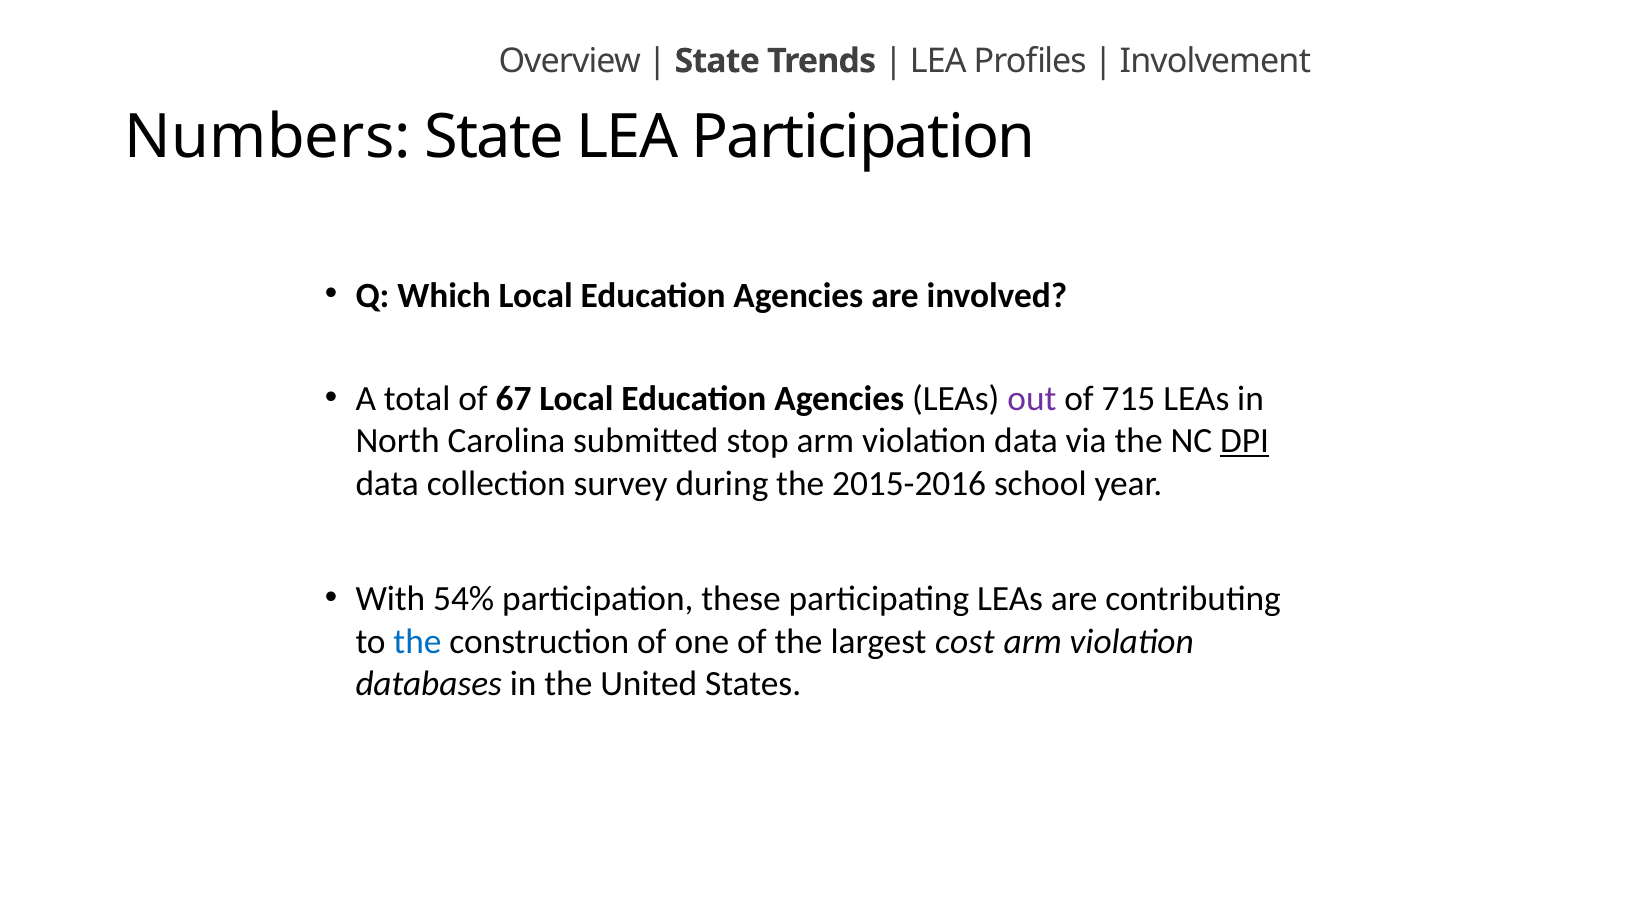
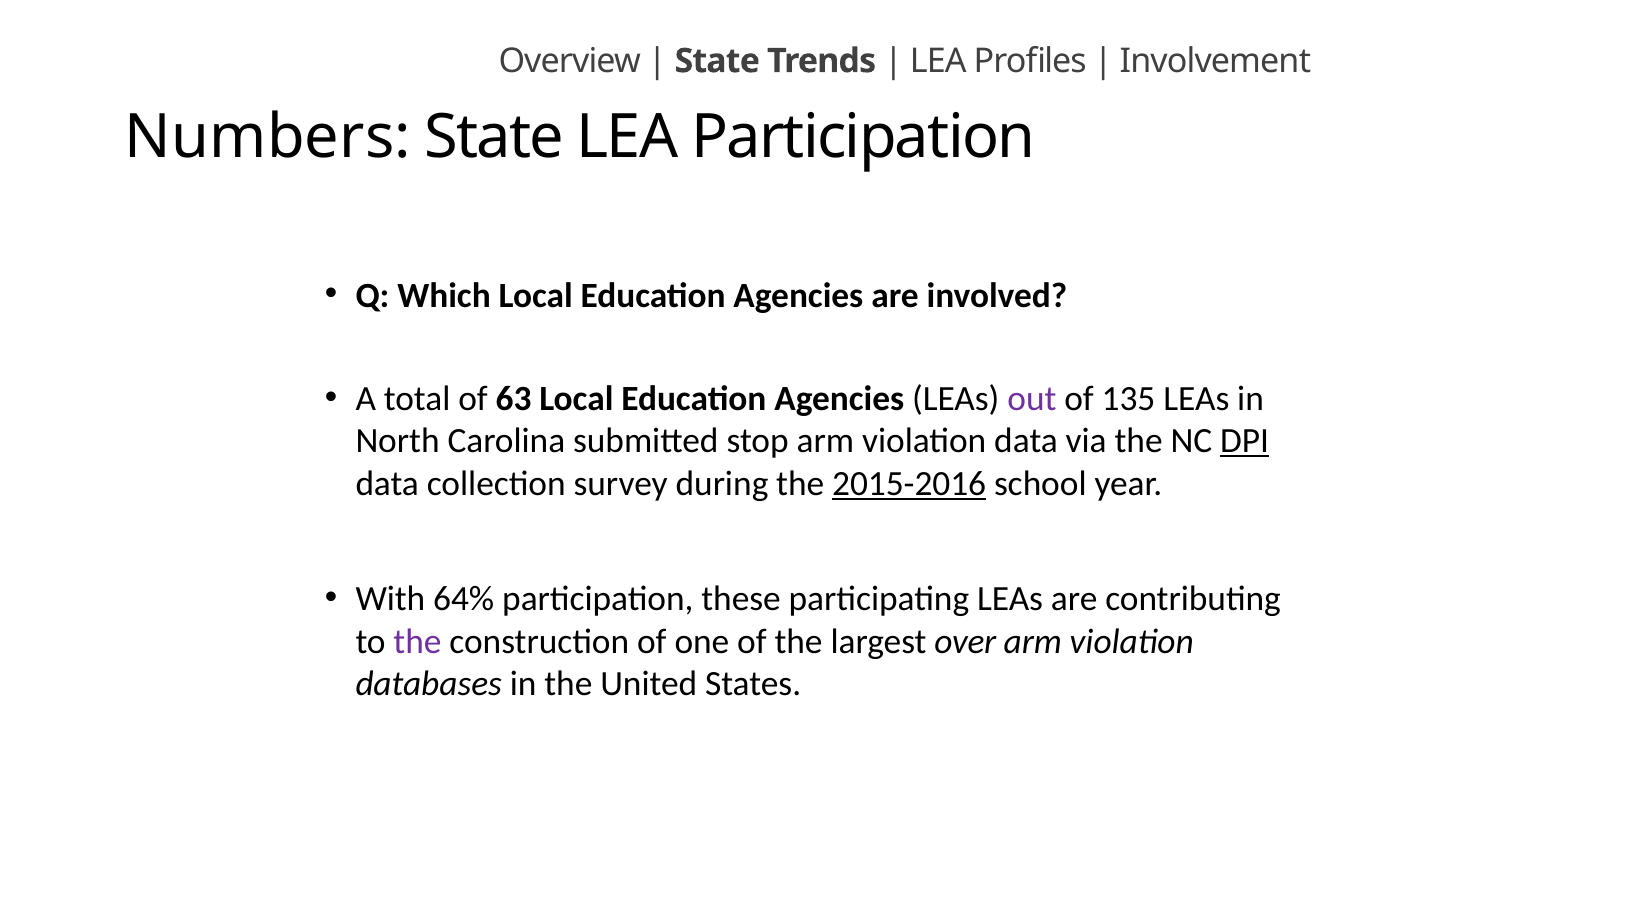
67: 67 -> 63
715: 715 -> 135
2015-2016 underline: none -> present
54%: 54% -> 64%
the at (417, 641) colour: blue -> purple
cost: cost -> over
